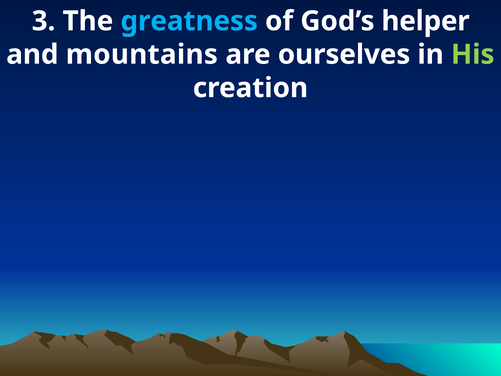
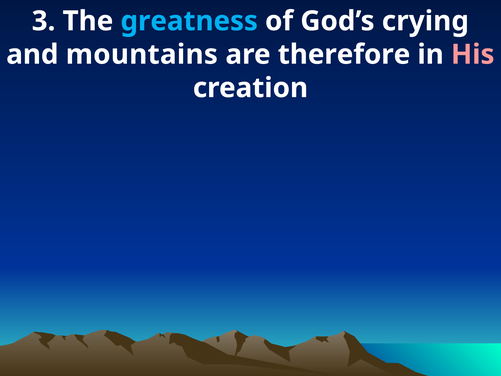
helper: helper -> crying
ourselves: ourselves -> therefore
His colour: light green -> pink
